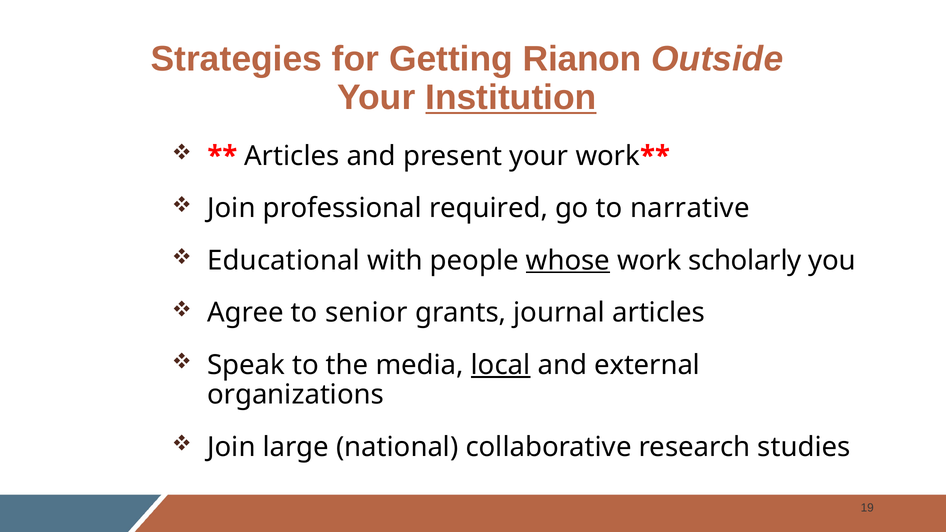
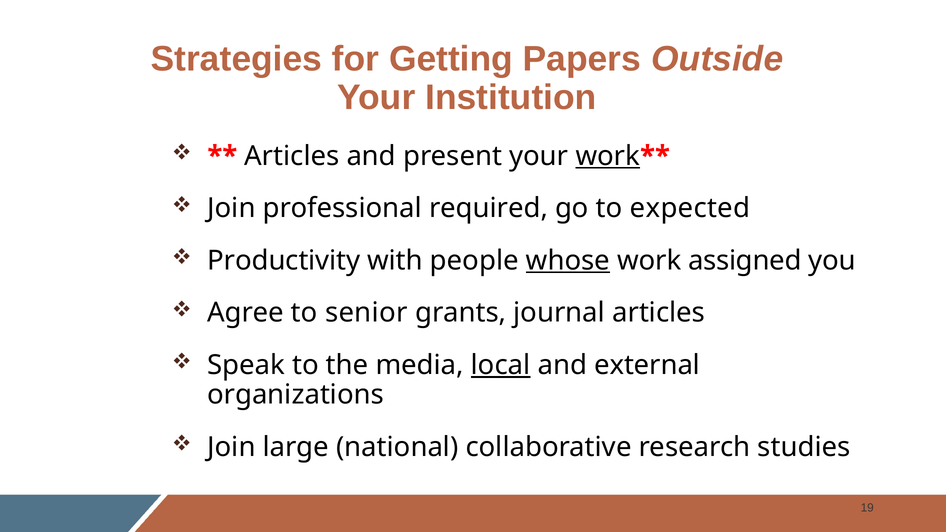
Rianon: Rianon -> Papers
Institution underline: present -> none
work at (608, 156) underline: none -> present
narrative: narrative -> expected
Educational: Educational -> Productivity
scholarly: scholarly -> assigned
